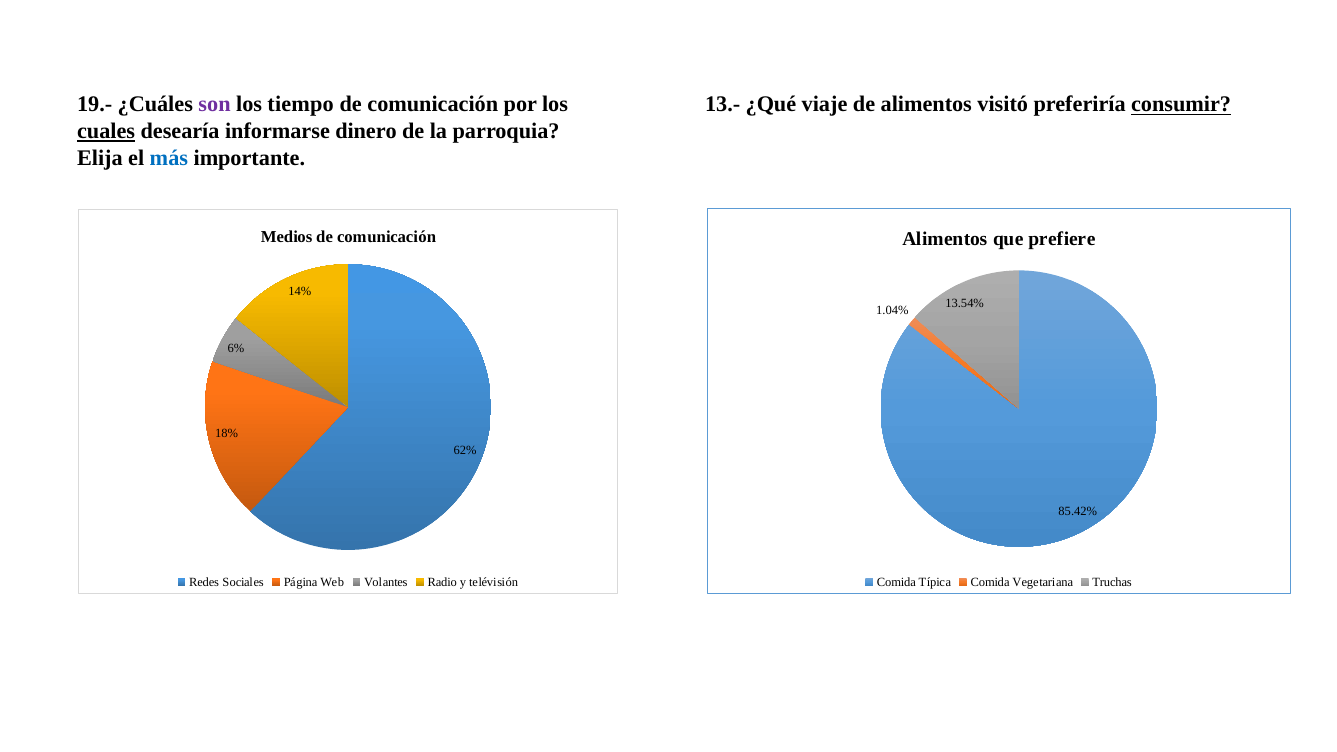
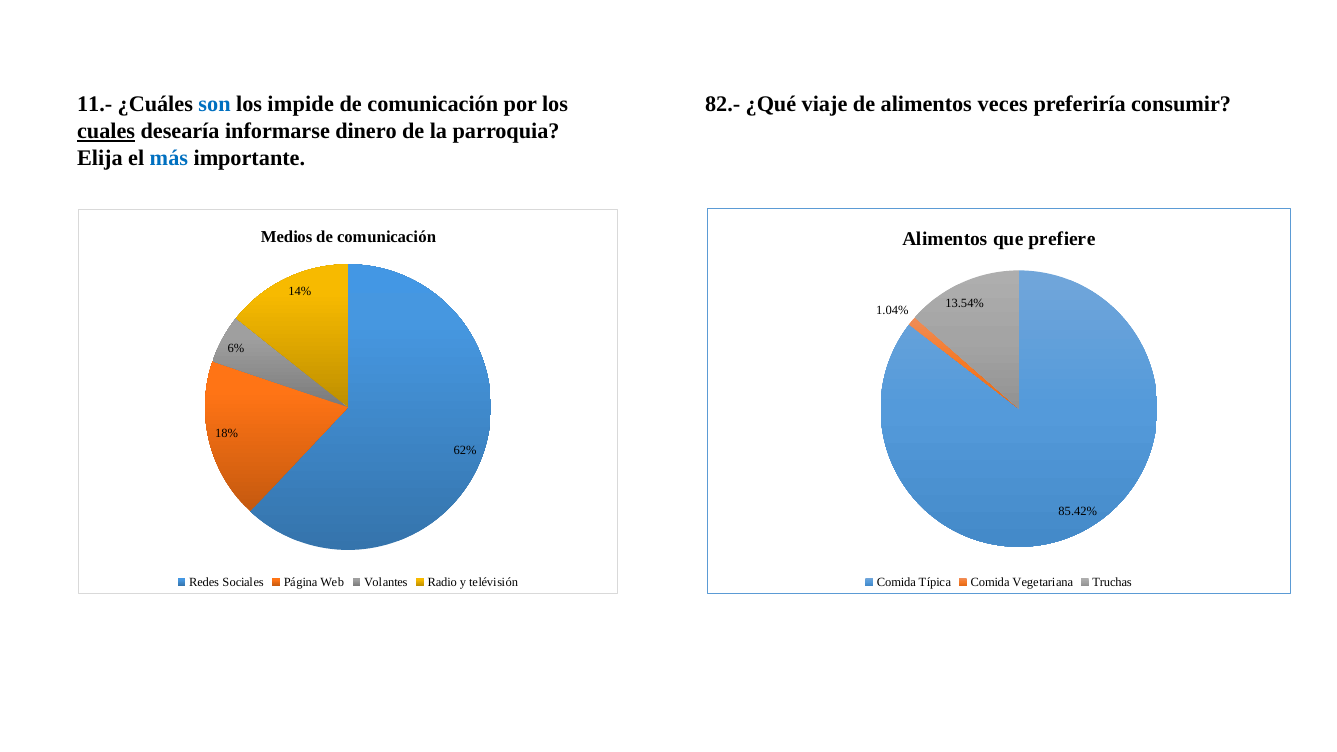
19.-: 19.- -> 11.-
son colour: purple -> blue
tiempo: tiempo -> impide
13.-: 13.- -> 82.-
visitó: visitó -> veces
consumir underline: present -> none
